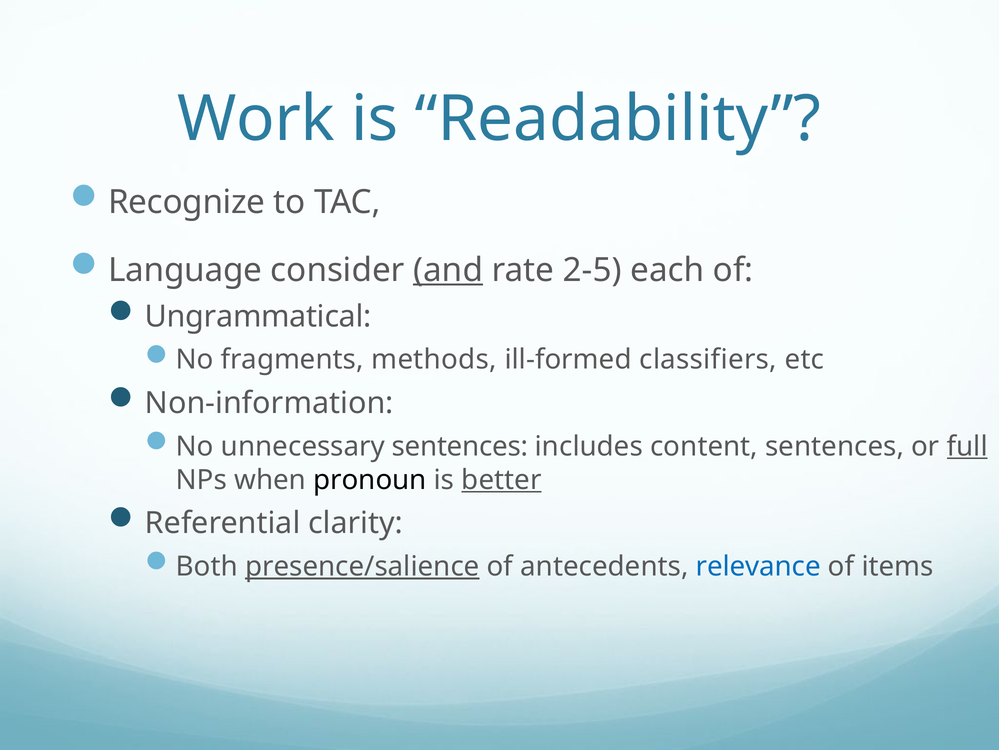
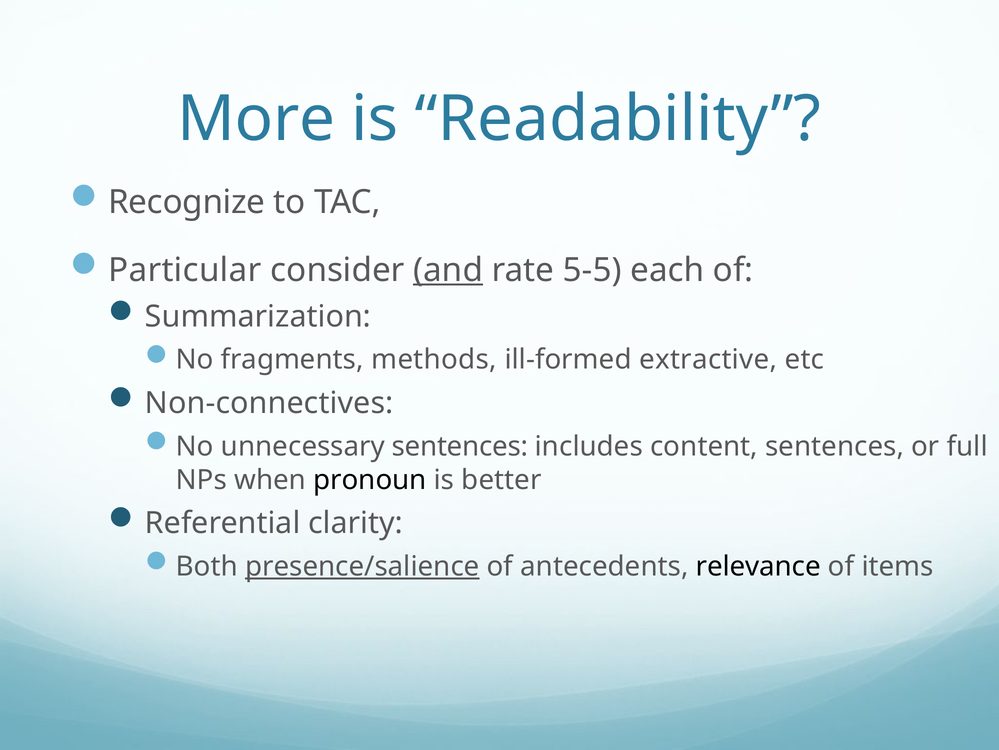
Work: Work -> More
Language: Language -> Particular
2-5: 2-5 -> 5-5
Ungrammatical: Ungrammatical -> Summarization
classifiers: classifiers -> extractive
Non-information: Non-information -> Non-connectives
full underline: present -> none
better underline: present -> none
relevance colour: blue -> black
